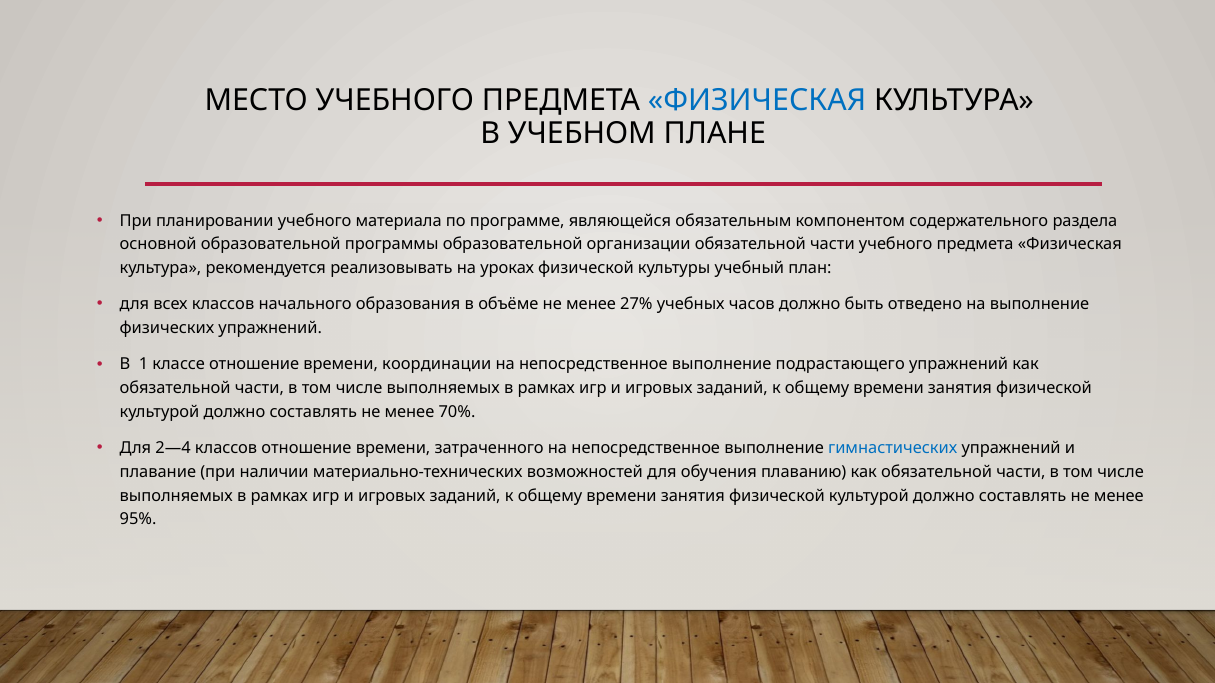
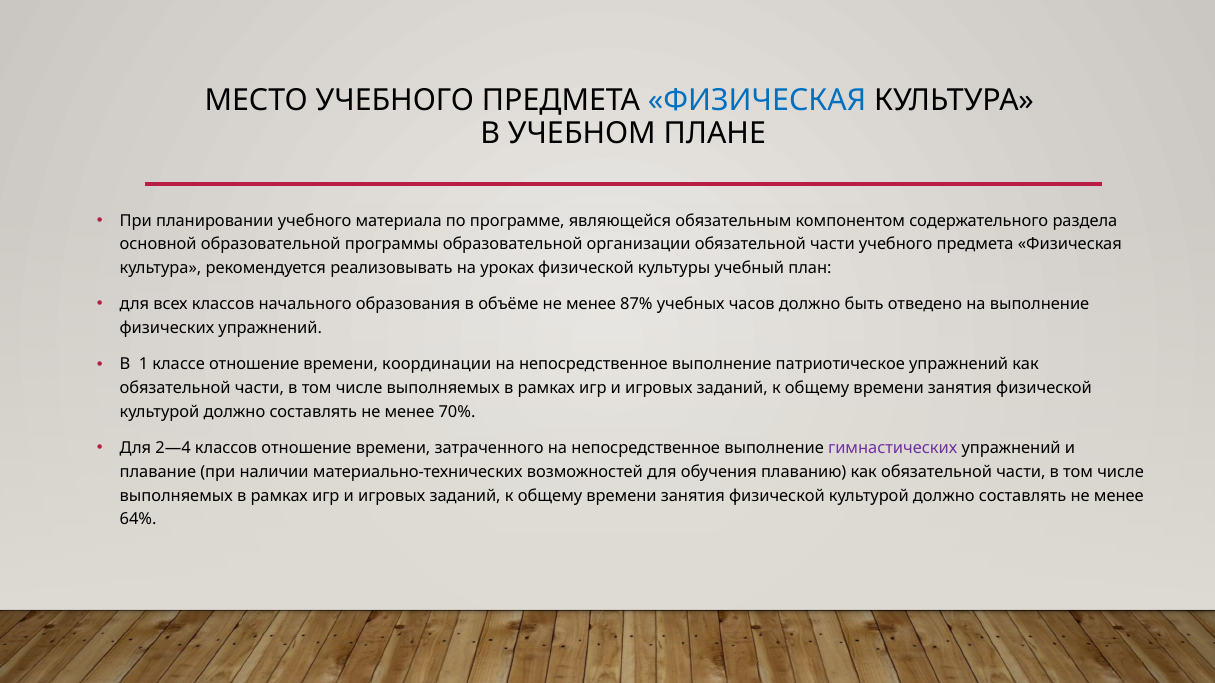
27%: 27% -> 87%
подрастающего: подрастающего -> патриотическое
гимнастических colour: blue -> purple
95%: 95% -> 64%
